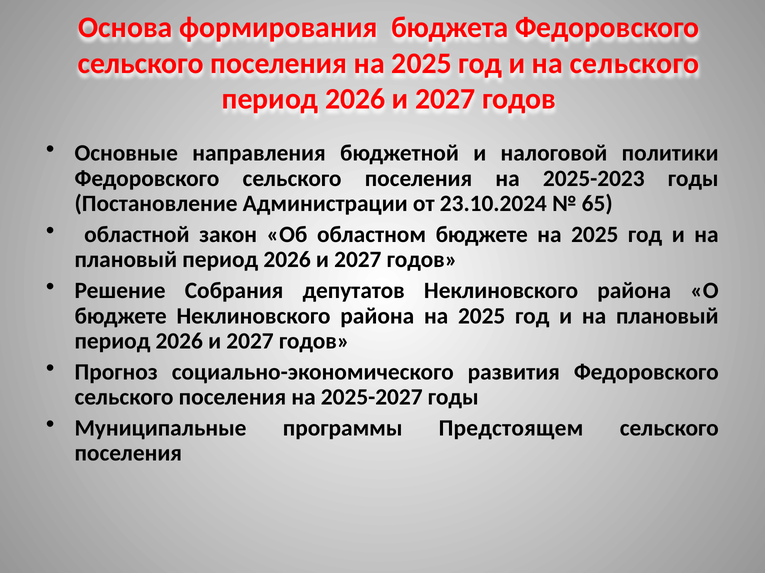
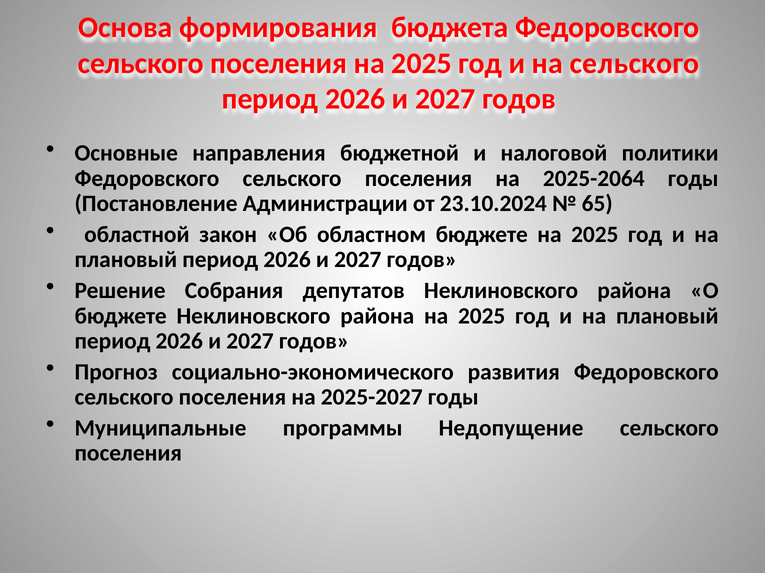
2025-2023: 2025-2023 -> 2025-2064
Предстоящем: Предстоящем -> Недопущение
